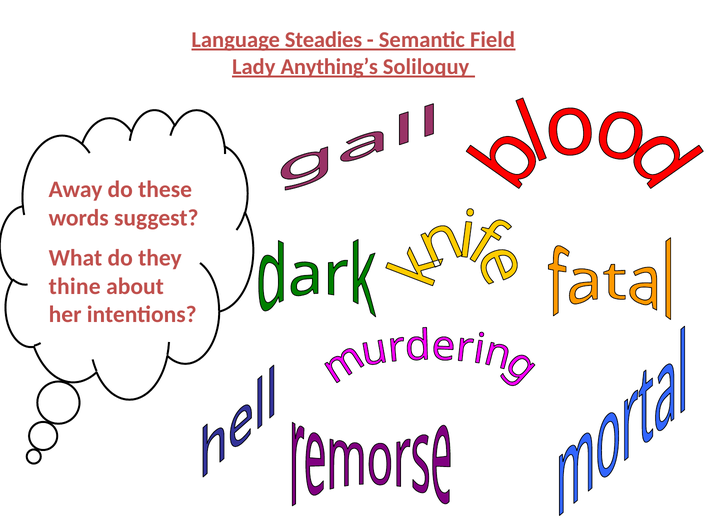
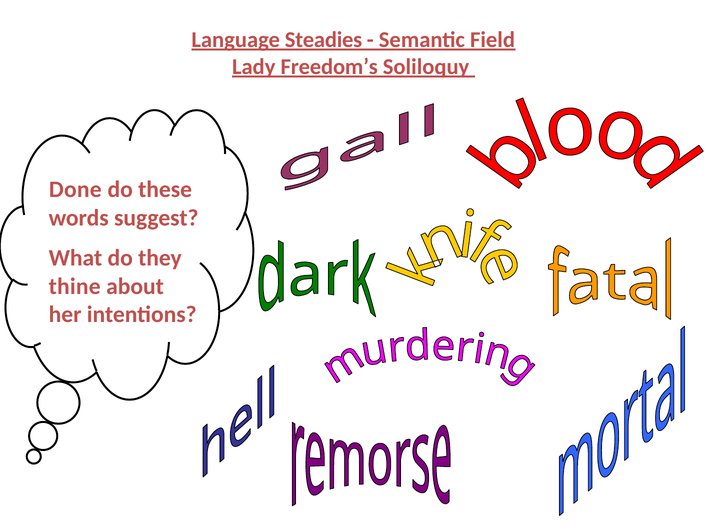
Anything’s: Anything’s -> Freedom’s
Away: Away -> Done
